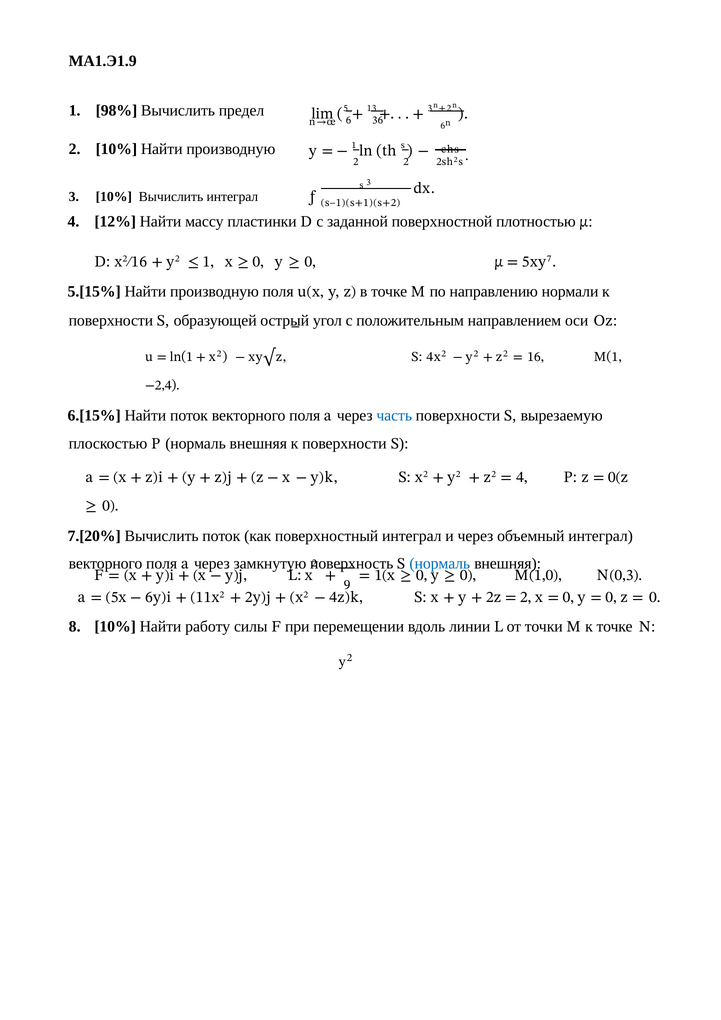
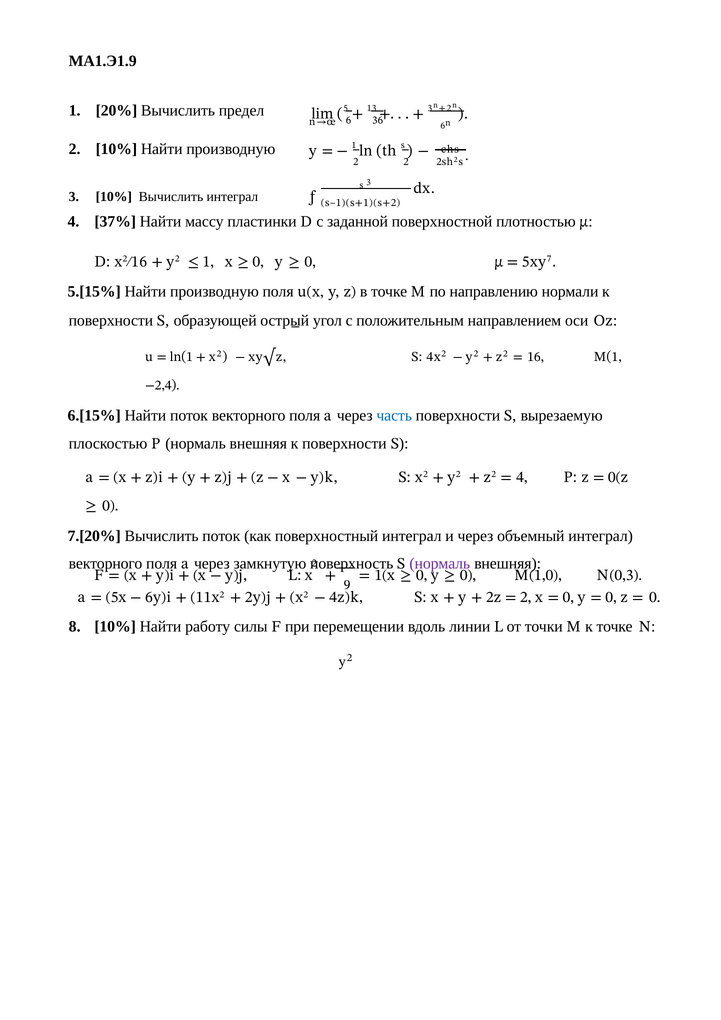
98%: 98% -> 20%
12%: 12% -> 37%
нормаль at (440, 564) colour: blue -> purple
